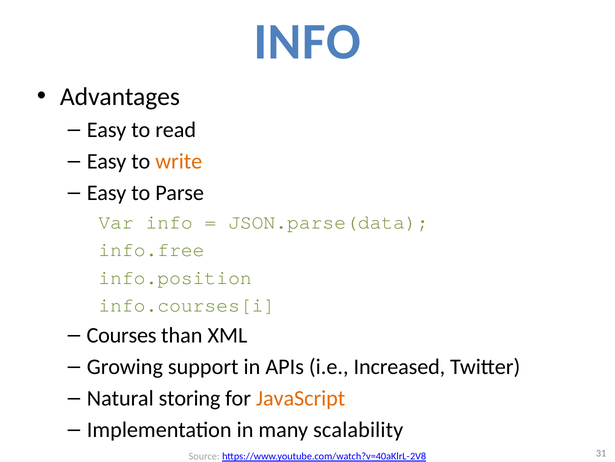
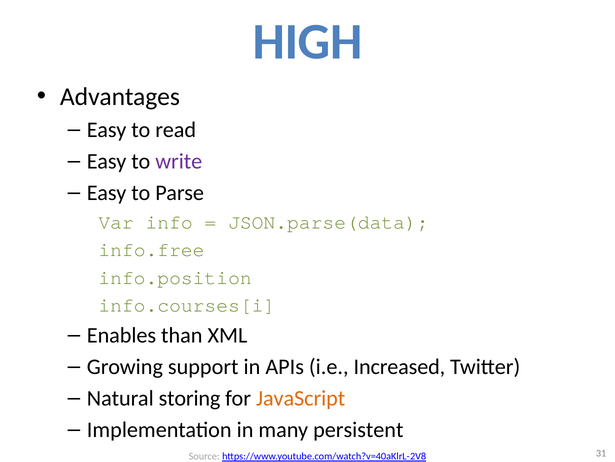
INFO at (307, 42): INFO -> HIGH
write colour: orange -> purple
Courses: Courses -> Enables
scalability: scalability -> persistent
